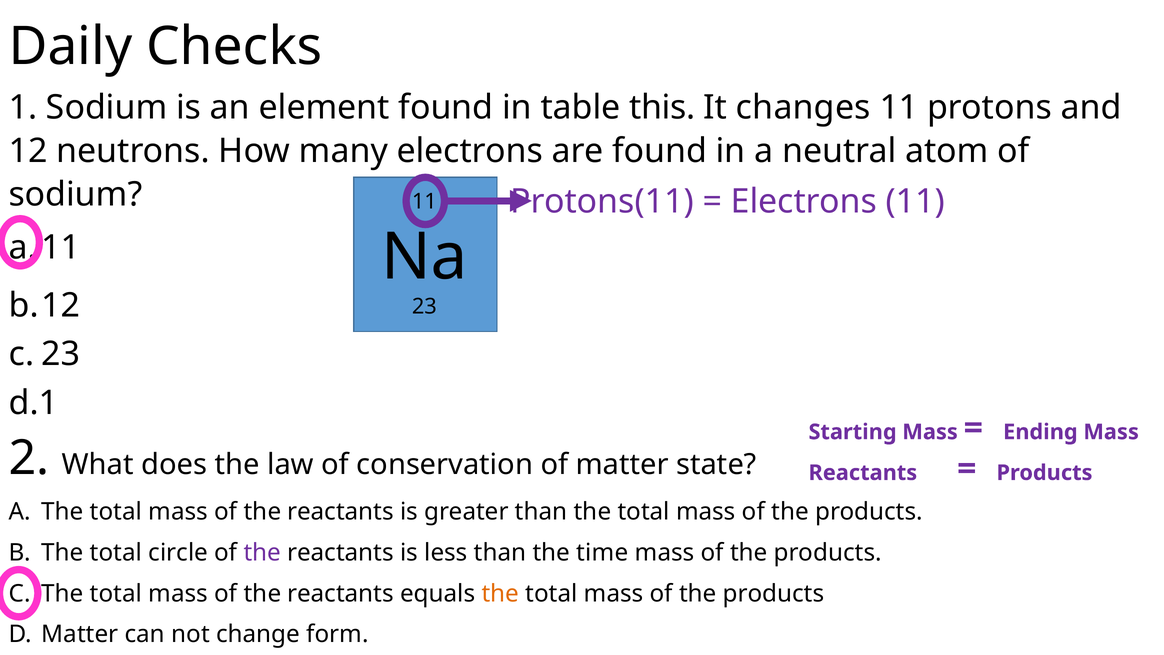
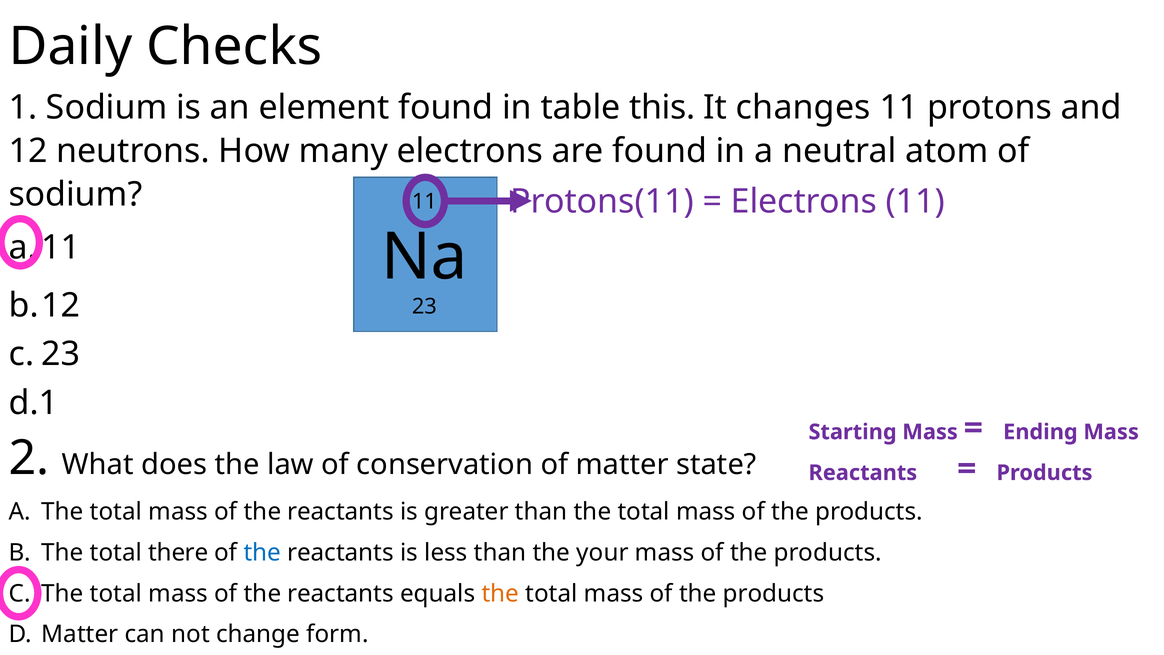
circle: circle -> there
the at (262, 552) colour: purple -> blue
time: time -> your
